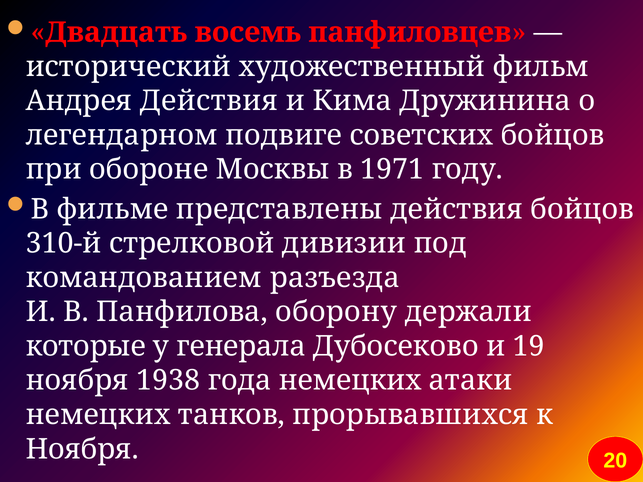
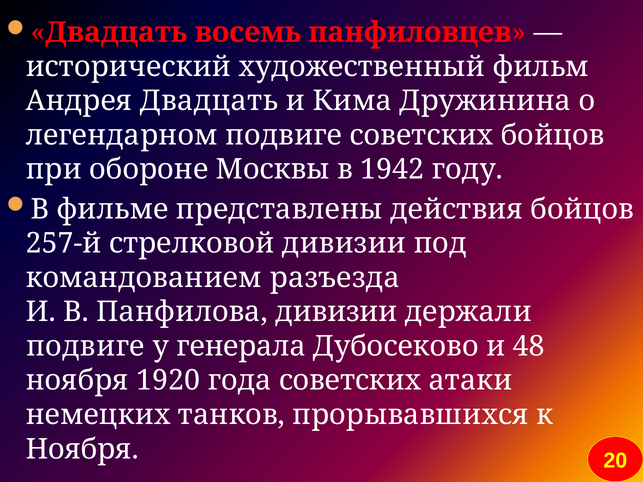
Андрея Действия: Действия -> Двадцать
1971: 1971 -> 1942
310-й: 310-й -> 257-й
Панфилова оборону: оборону -> дивизии
которые at (86, 346): которые -> подвиге
19: 19 -> 48
1938: 1938 -> 1920
года немецких: немецких -> советских
